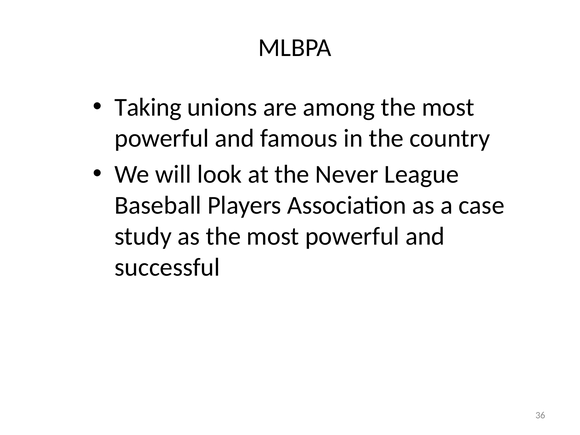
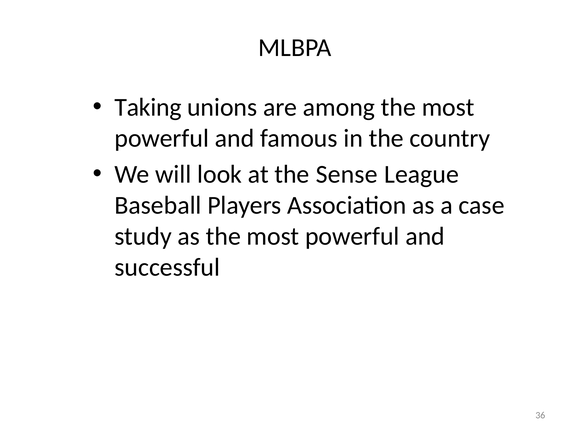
Never: Never -> Sense
